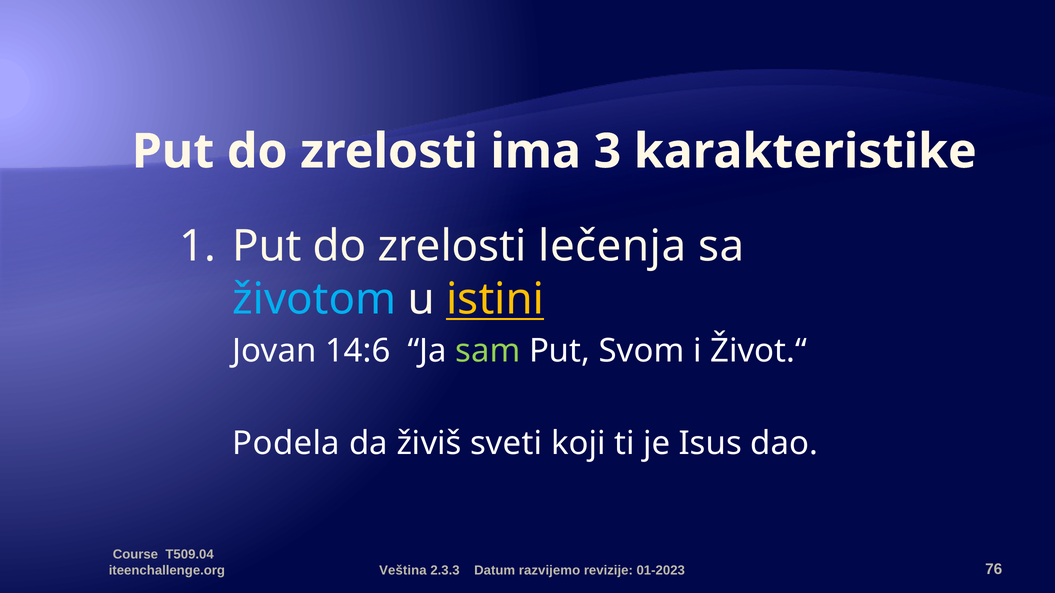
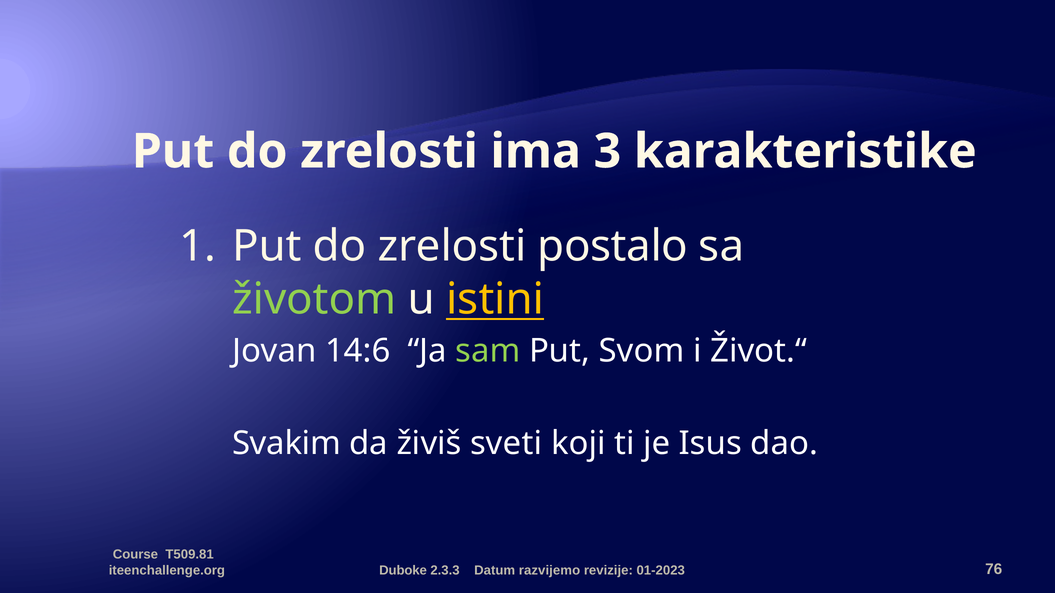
lečenja: lečenja -> postalo
životom colour: light blue -> light green
Podela: Podela -> Svakim
T509.04: T509.04 -> T509.81
Veština: Veština -> Duboke
